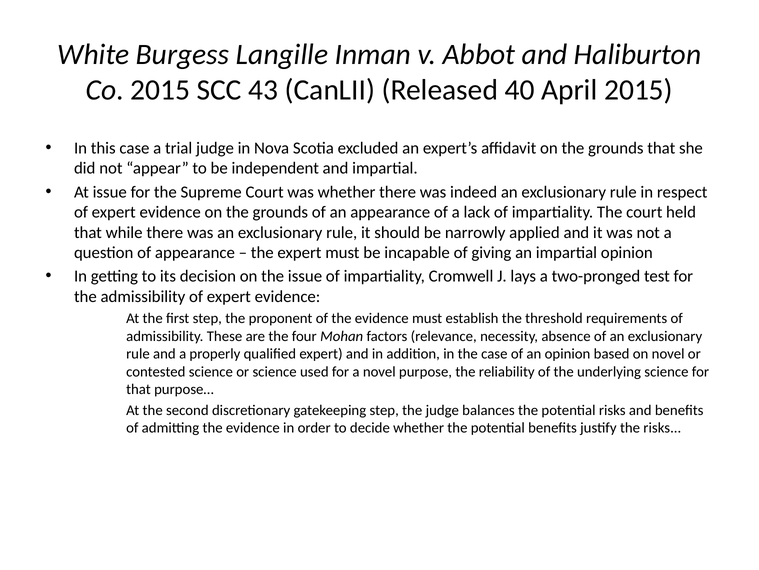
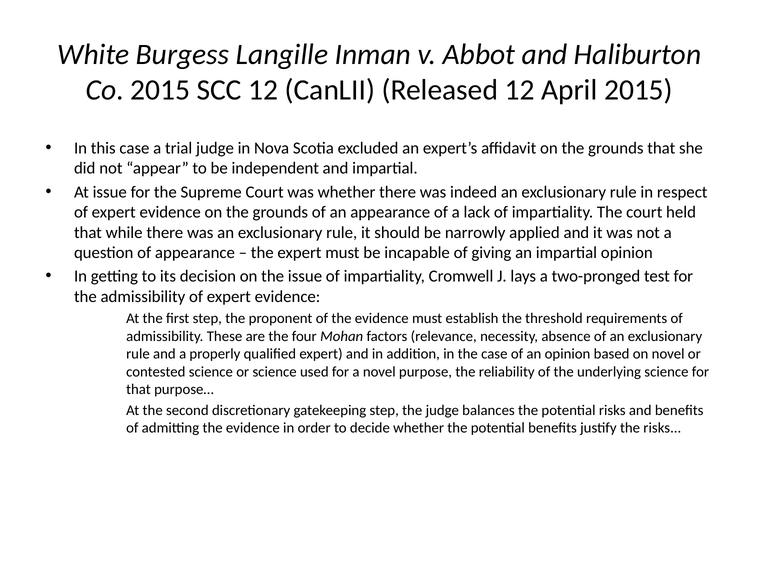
SCC 43: 43 -> 12
Released 40: 40 -> 12
